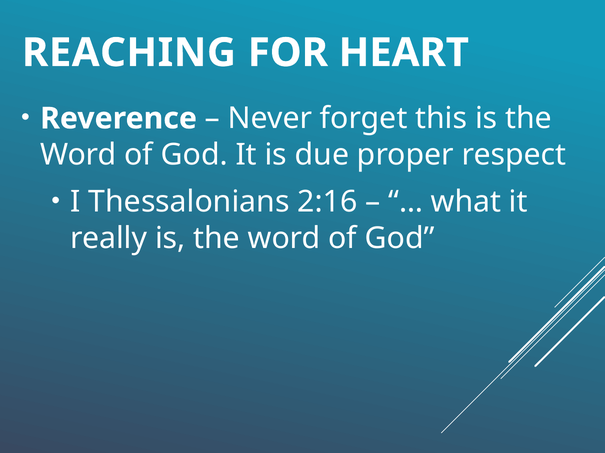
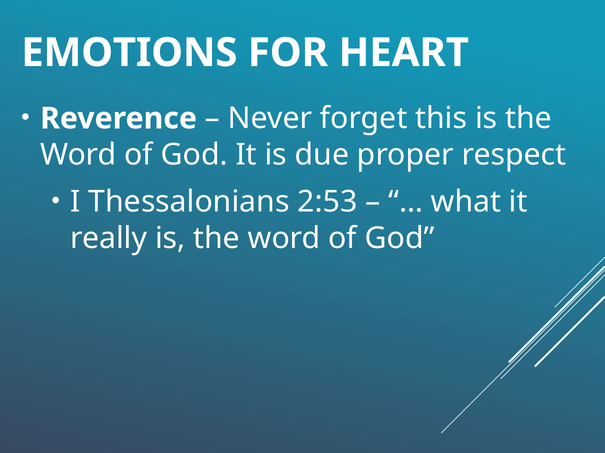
REACHING: REACHING -> EMOTIONS
2:16: 2:16 -> 2:53
